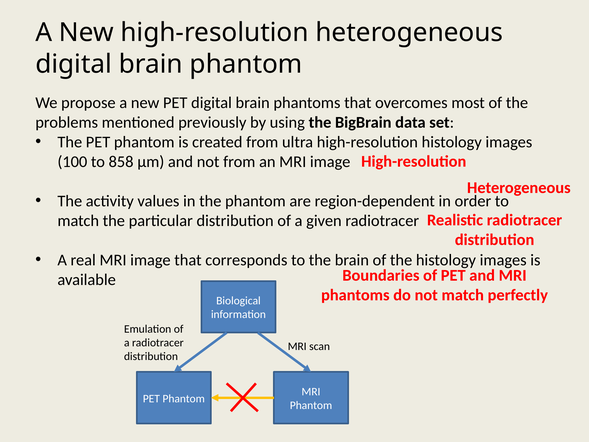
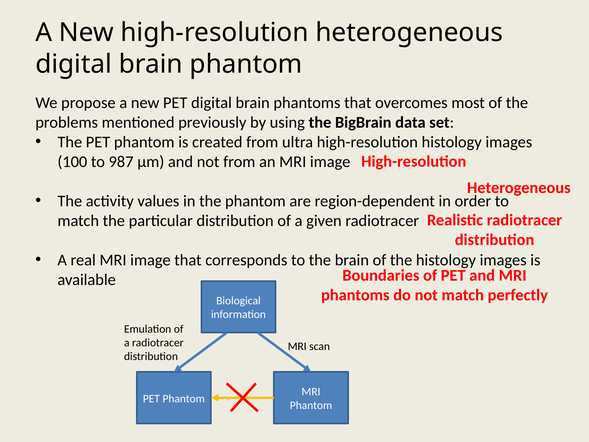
858: 858 -> 987
